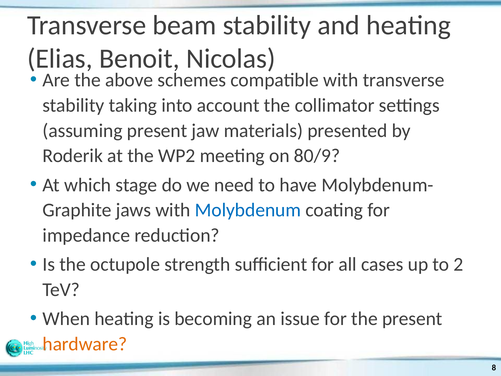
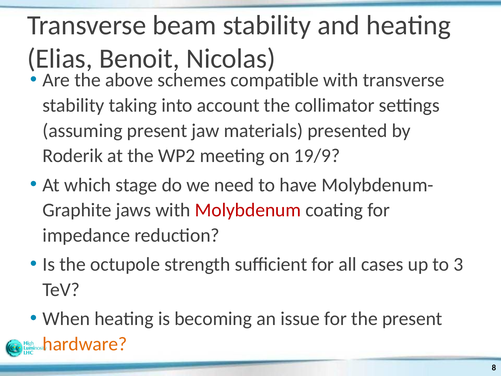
80/9: 80/9 -> 19/9
Molybdenum colour: blue -> red
2: 2 -> 3
